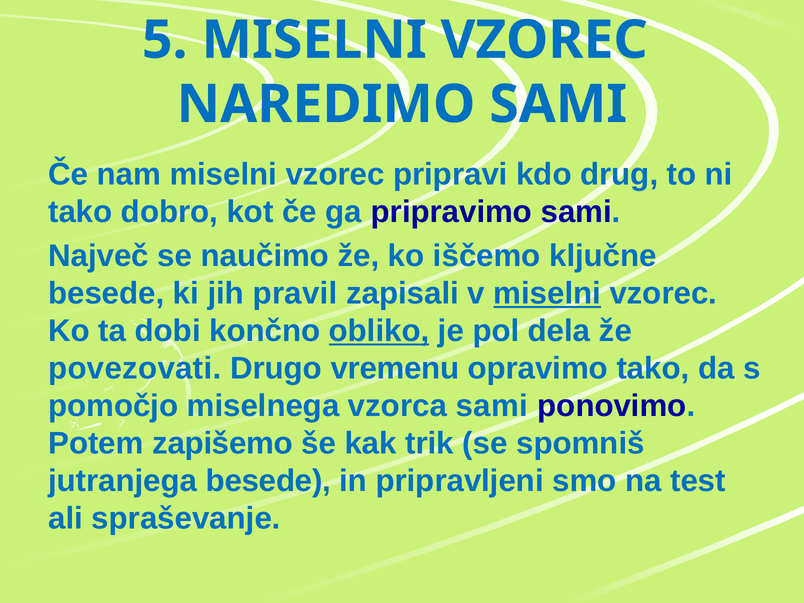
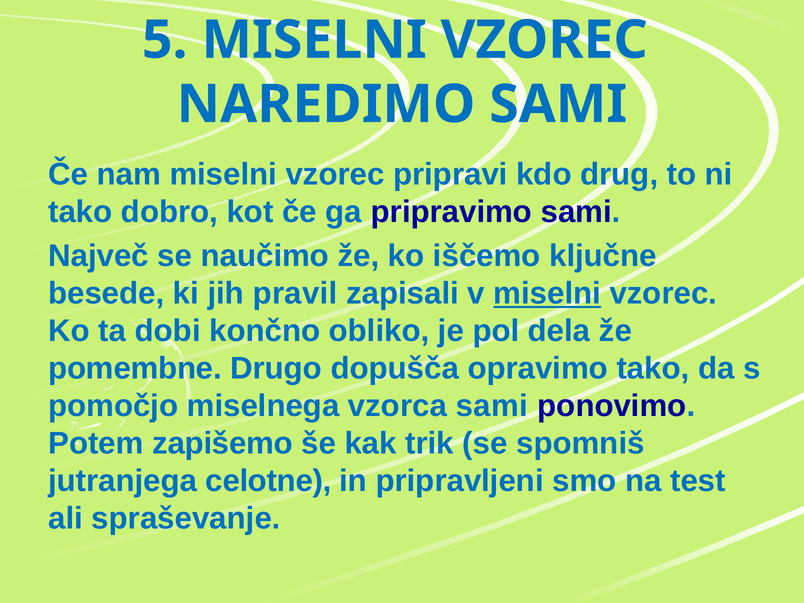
obliko underline: present -> none
povezovati: povezovati -> pomembne
vremenu: vremenu -> dopušča
jutranjega besede: besede -> celotne
